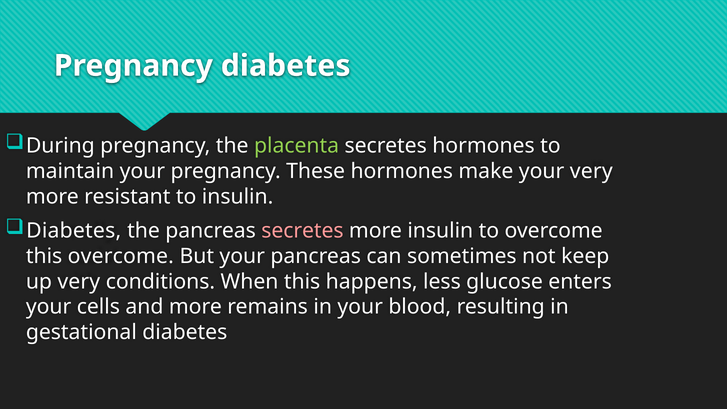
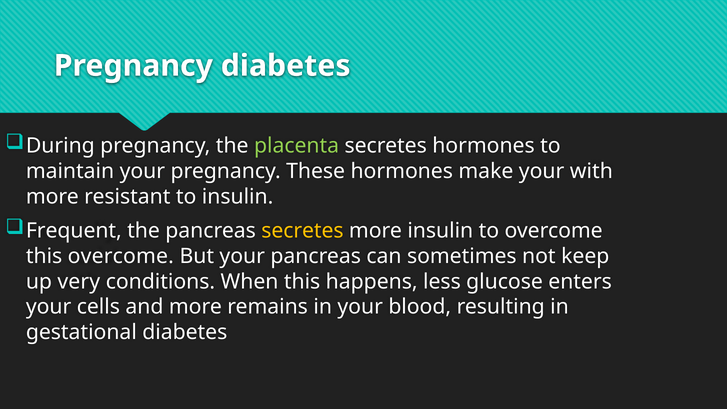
your very: very -> with
Diabetes at (74, 231): Diabetes -> Frequent
secretes at (302, 231) colour: pink -> yellow
